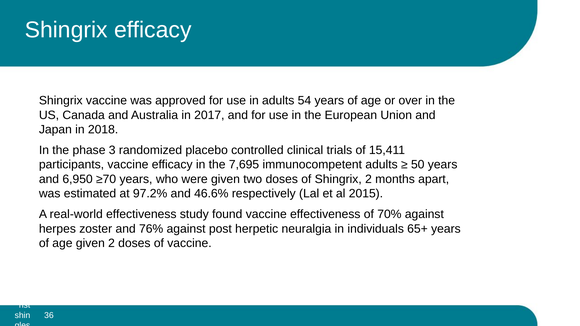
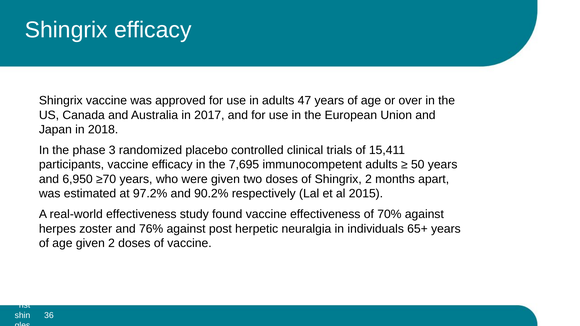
54: 54 -> 47
46.6%: 46.6% -> 90.2%
